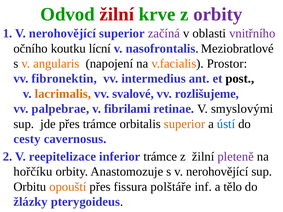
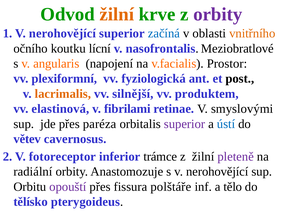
žilní at (117, 14) colour: red -> orange
začíná colour: purple -> blue
vnitřního colour: purple -> orange
fibronektin: fibronektin -> plexiformní
intermedius: intermedius -> fyziologická
svalové: svalové -> silnější
rozlišujeme: rozlišujeme -> produktem
palpebrae: palpebrae -> elastinová
přes trámce: trámce -> paréza
superior at (185, 124) colour: orange -> purple
cesty: cesty -> větev
reepitelizace: reepitelizace -> fotoreceptor
hořčíku: hořčíku -> radiální
opouští colour: orange -> purple
žlázky: žlázky -> tělísko
